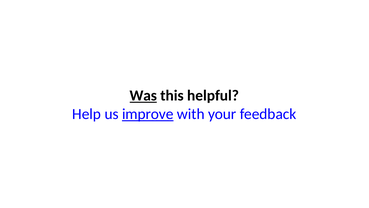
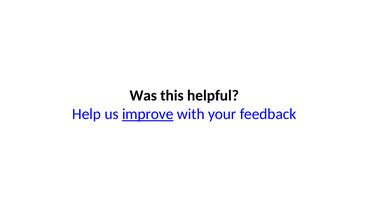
Was underline: present -> none
